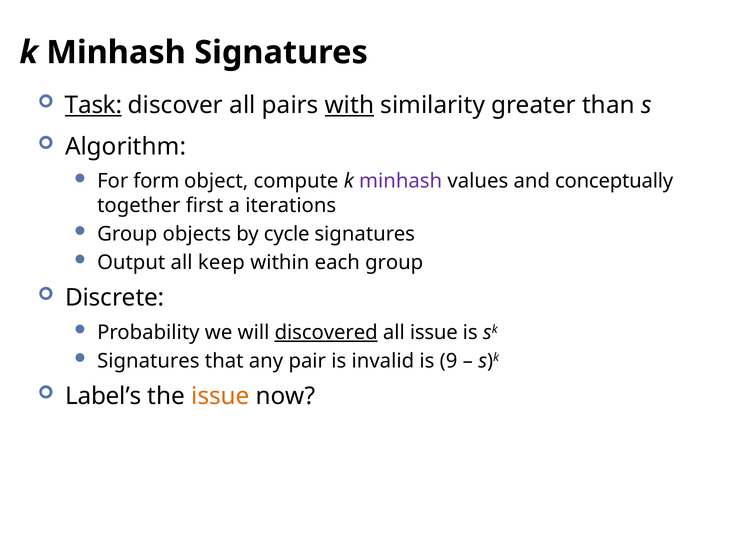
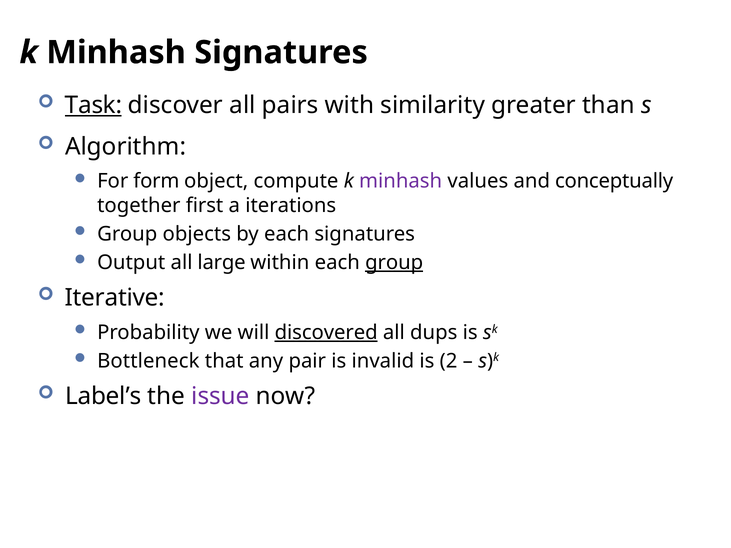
with underline: present -> none
by cycle: cycle -> each
keep: keep -> large
group at (394, 263) underline: none -> present
Discrete: Discrete -> Iterative
all issue: issue -> dups
Signatures at (148, 361): Signatures -> Bottleneck
9: 9 -> 2
issue at (220, 396) colour: orange -> purple
